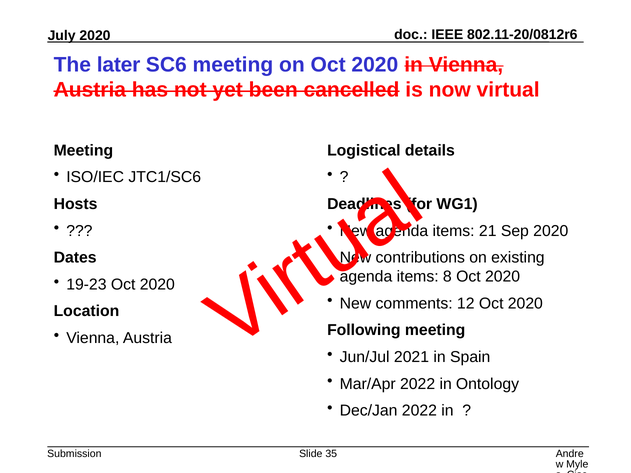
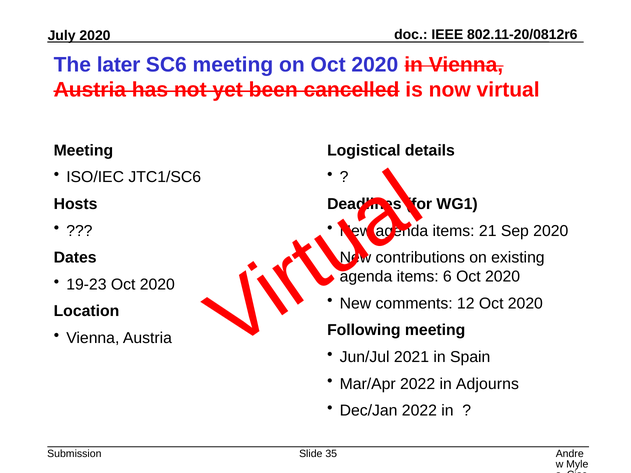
8: 8 -> 6
Ontology: Ontology -> Adjourns
